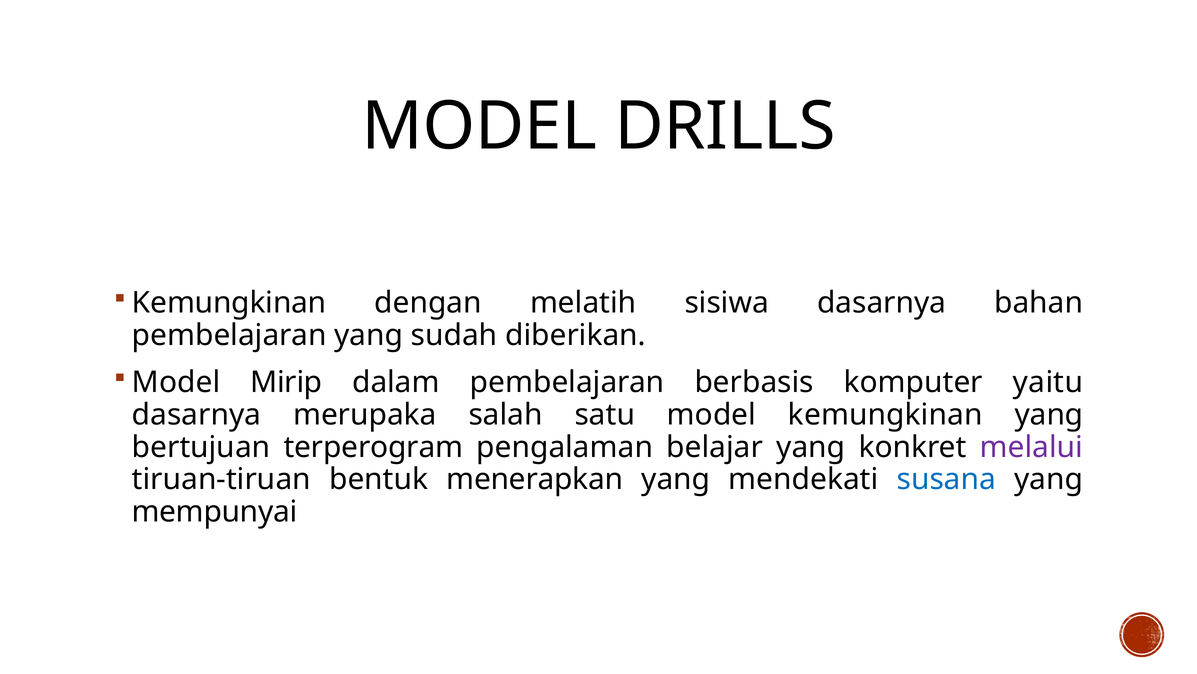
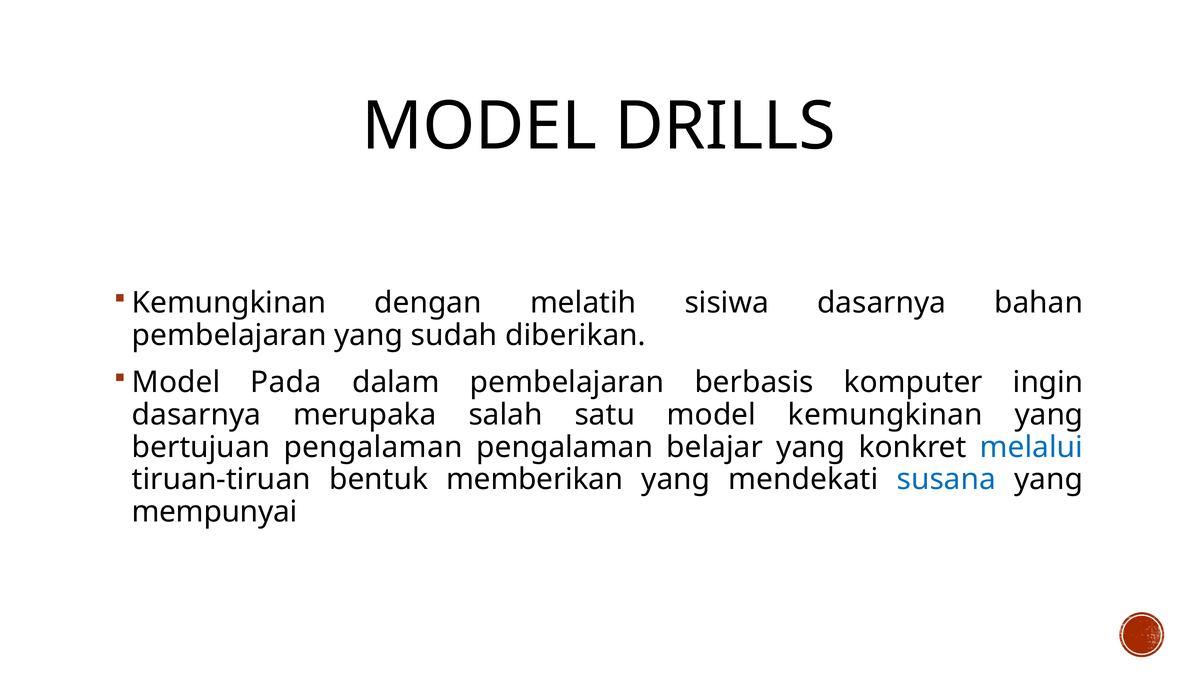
Mirip: Mirip -> Pada
yaitu: yaitu -> ingin
bertujuan terperogram: terperogram -> pengalaman
melalui colour: purple -> blue
menerapkan: menerapkan -> memberikan
